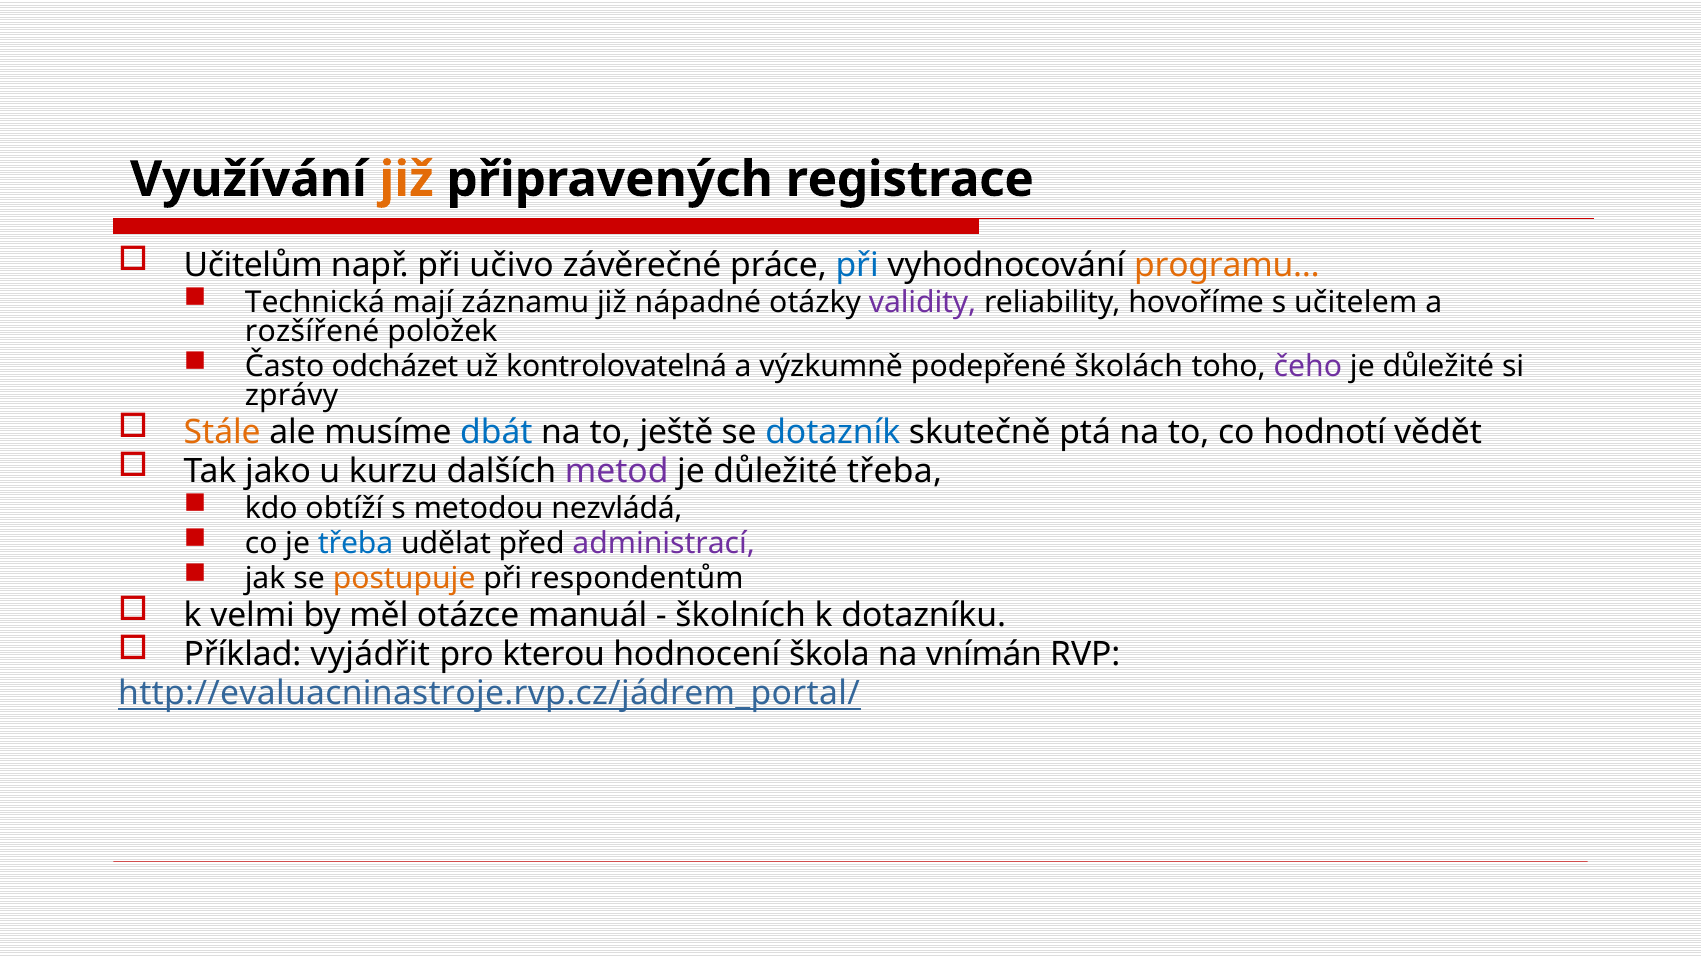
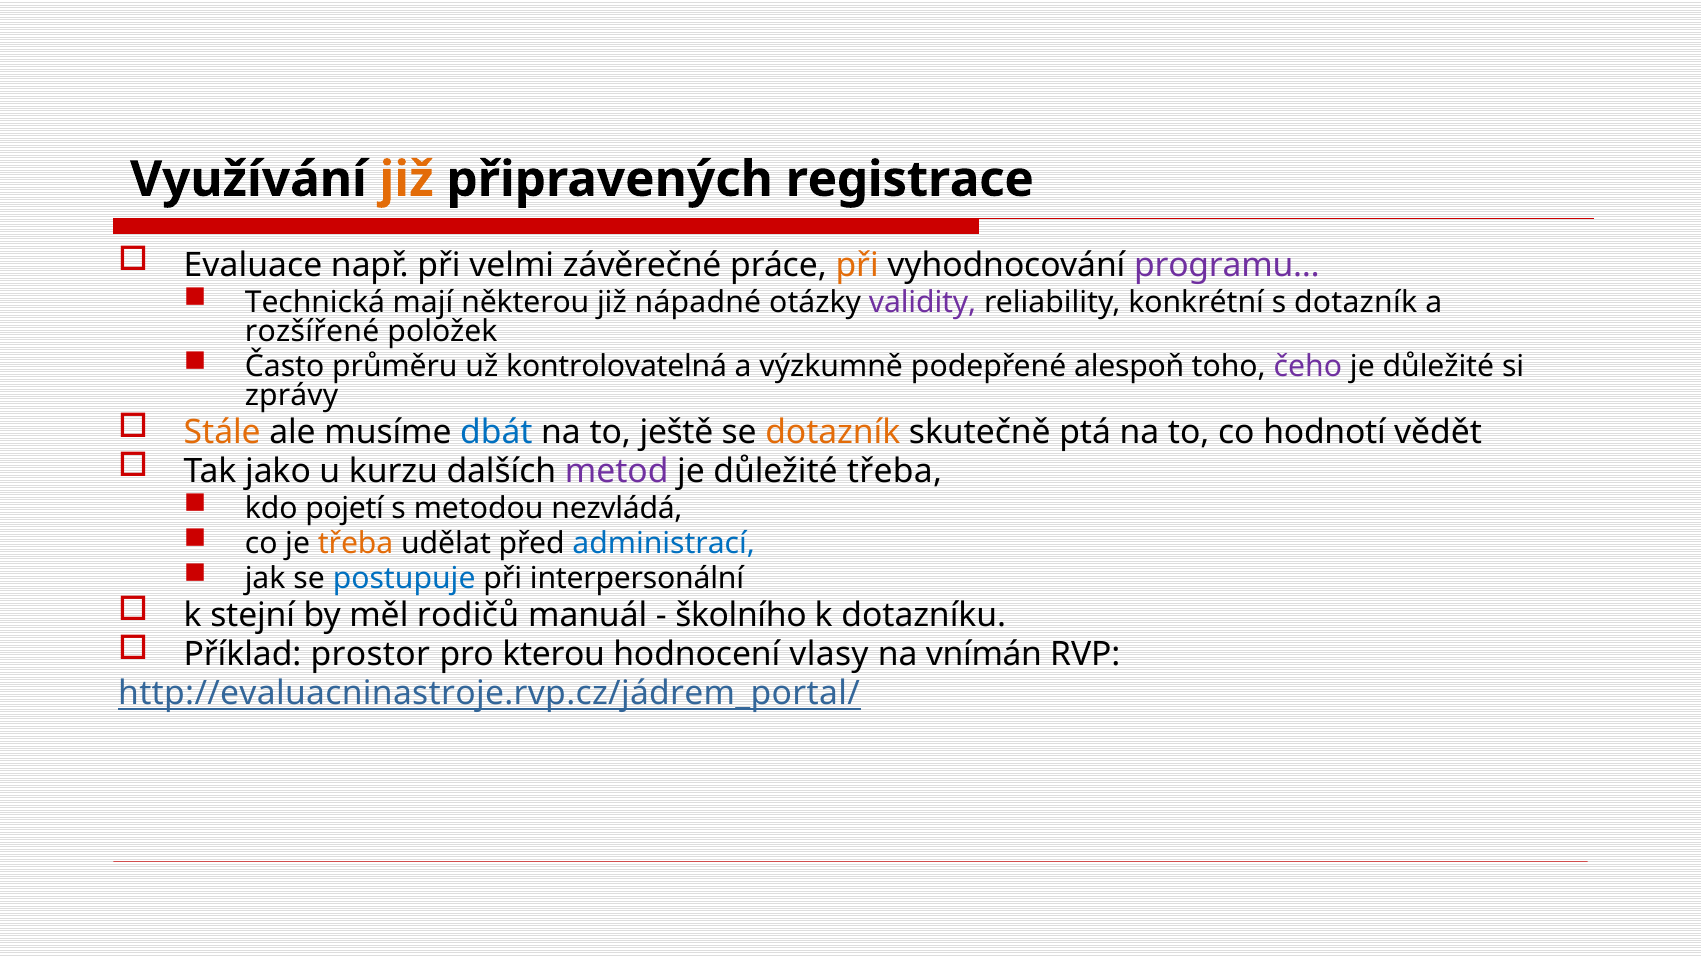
Učitelům: Učitelům -> Evaluace
učivo: učivo -> velmi
při at (857, 266) colour: blue -> orange
programu… colour: orange -> purple
záznamu: záznamu -> některou
hovoříme: hovoříme -> konkrétní
s učitelem: učitelem -> dotazník
odcházet: odcházet -> průměru
školách: školách -> alespoň
dotazník at (833, 433) colour: blue -> orange
obtíží: obtíží -> pojetí
třeba at (356, 543) colour: blue -> orange
administrací colour: purple -> blue
postupuje colour: orange -> blue
respondentům: respondentům -> interpersonální
velmi: velmi -> stejní
otázce: otázce -> rodičů
školních: školních -> školního
vyjádřit: vyjádřit -> prostor
škola: škola -> vlasy
